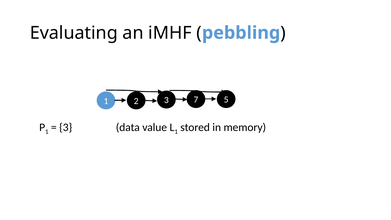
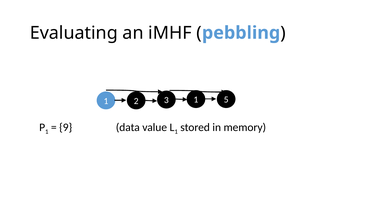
3 7: 7 -> 1
3 at (66, 127): 3 -> 9
